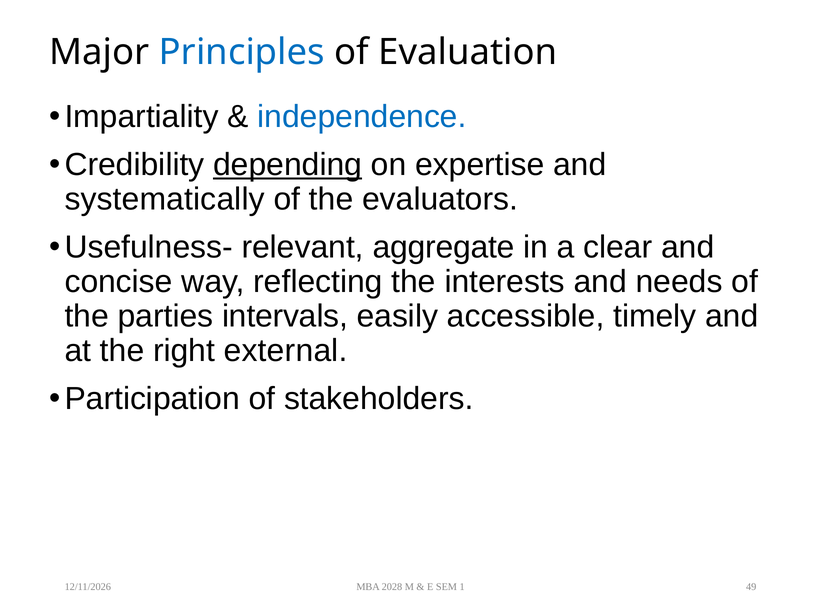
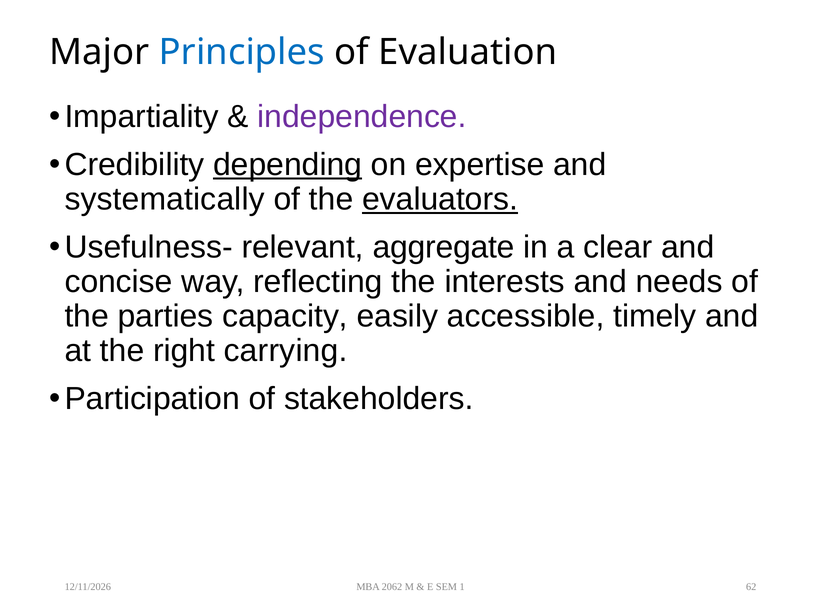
independence colour: blue -> purple
evaluators underline: none -> present
intervals: intervals -> capacity
external: external -> carrying
2028: 2028 -> 2062
49: 49 -> 62
